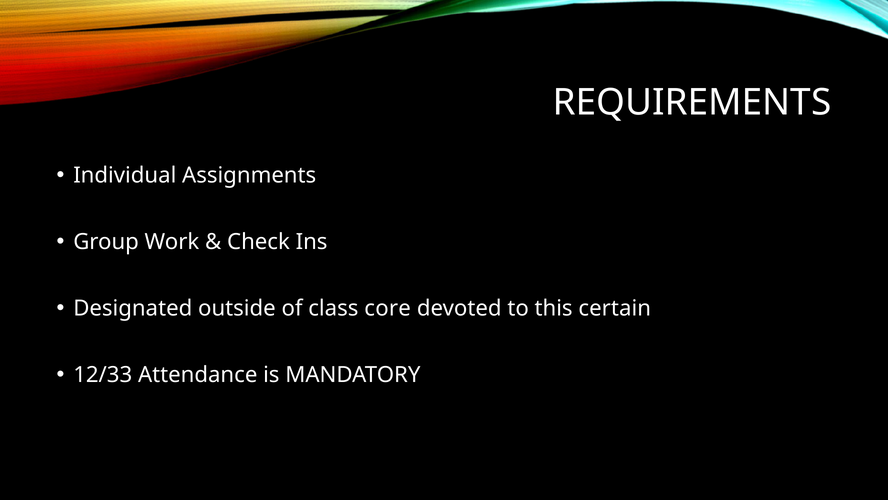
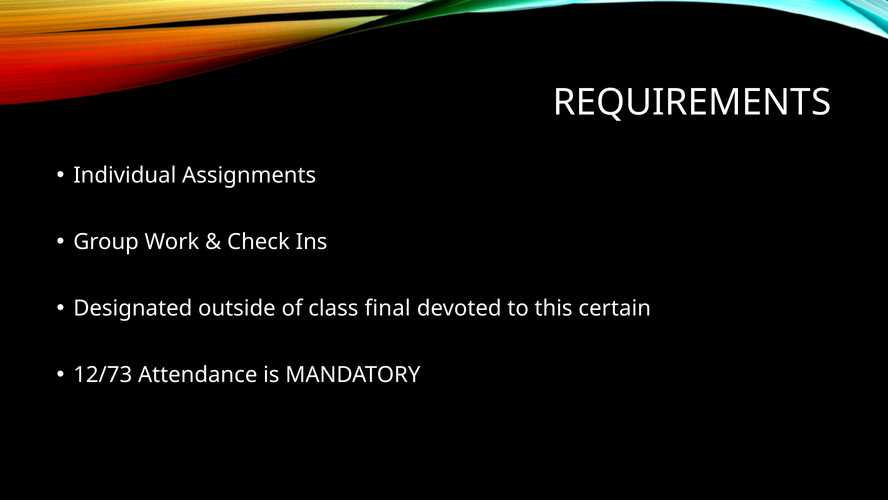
core: core -> final
12/33: 12/33 -> 12/73
